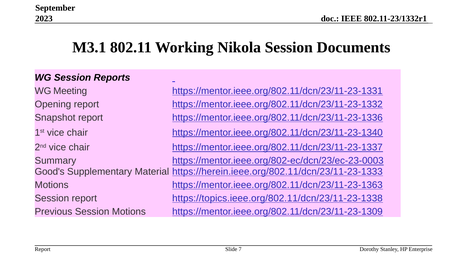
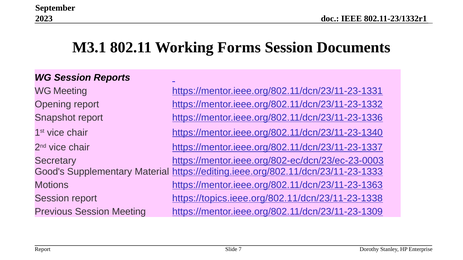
Nikola: Nikola -> Forms
Summary: Summary -> Secretary
https://herein.ieee.org/802.11/dcn/23/11-23-1333: https://herein.ieee.org/802.11/dcn/23/11-23-1333 -> https://editing.ieee.org/802.11/dcn/23/11-23-1333
Session Motions: Motions -> Meeting
